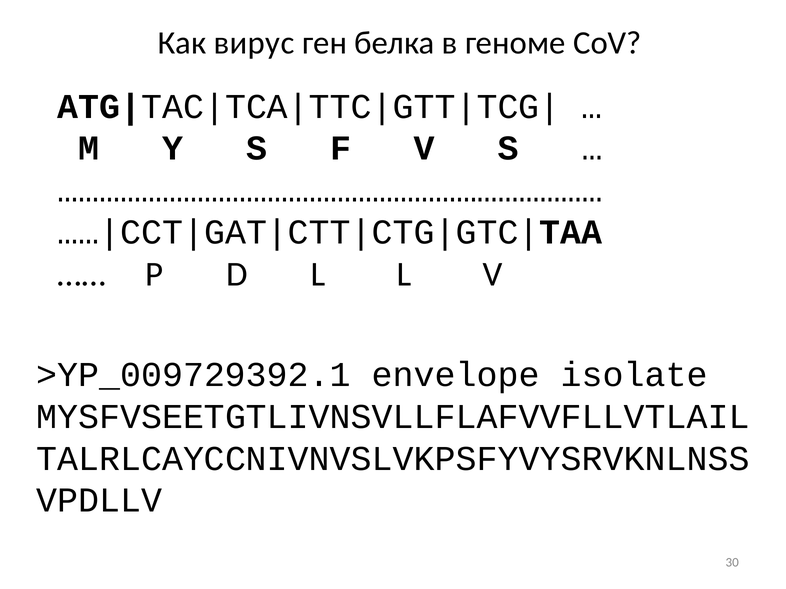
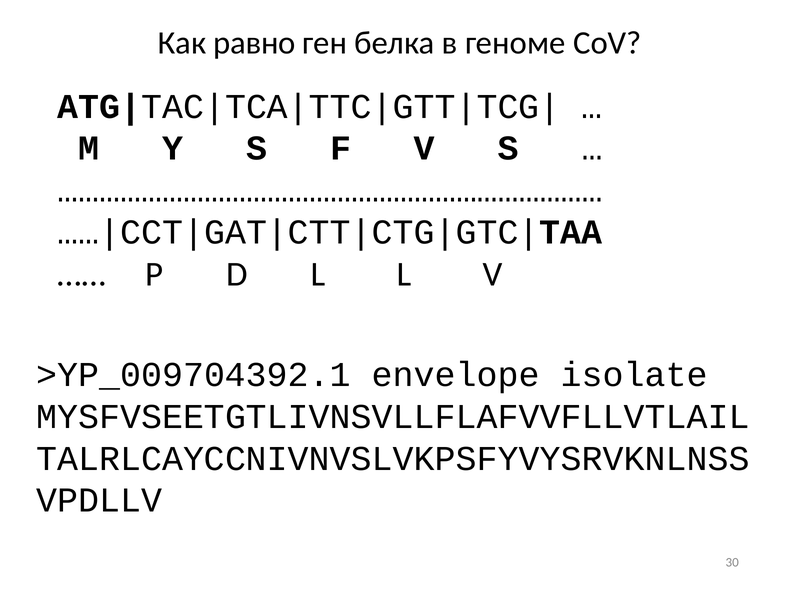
вирус: вирус -> равно
>YP_009729392.1: >YP_009729392.1 -> >YP_009704392.1
